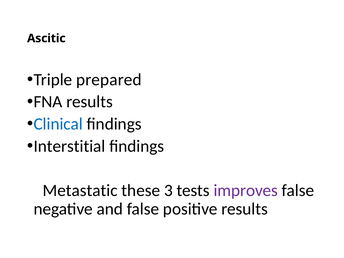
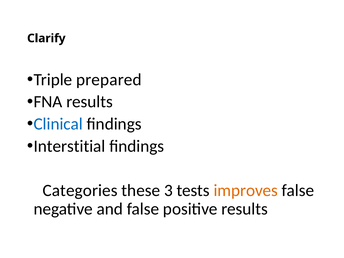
Ascitic: Ascitic -> Clarify
Metastatic: Metastatic -> Categories
improves colour: purple -> orange
